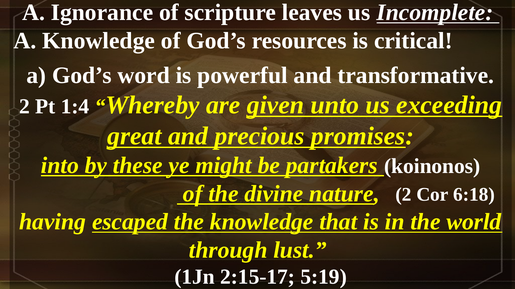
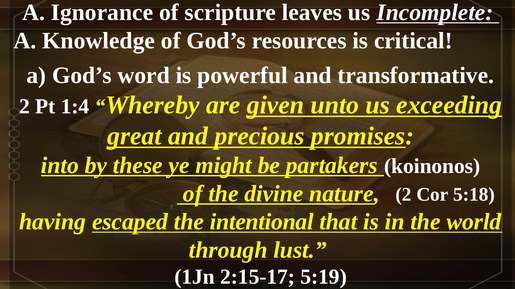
6:18: 6:18 -> 5:18
the knowledge: knowledge -> intentional
